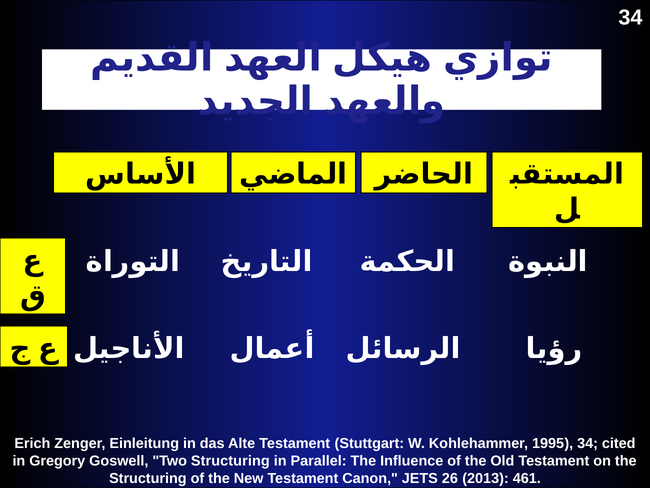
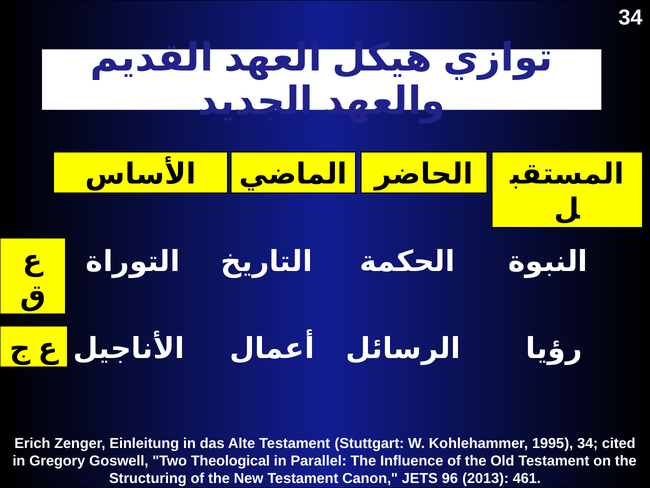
Two Structuring: Structuring -> Theological
26: 26 -> 96
